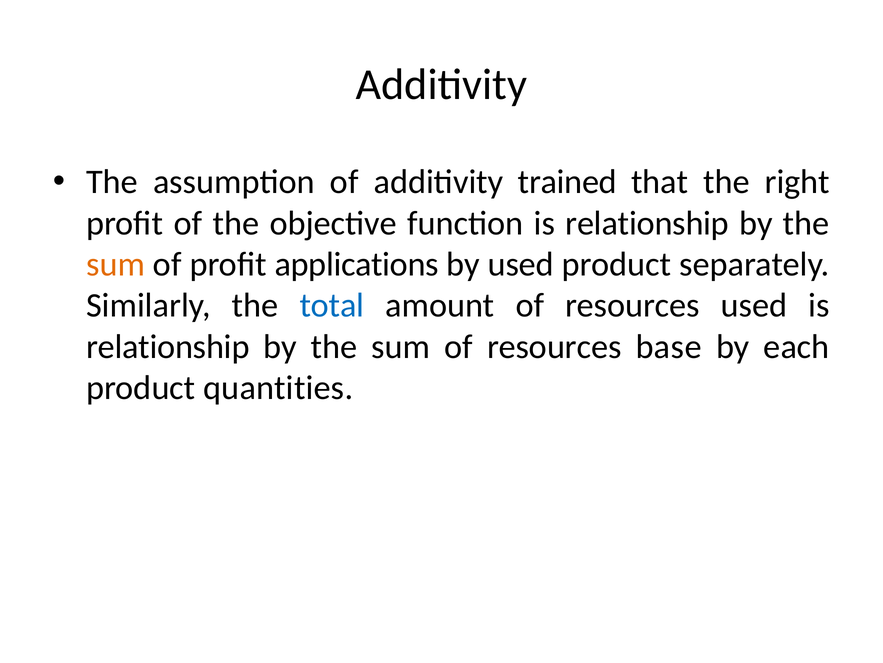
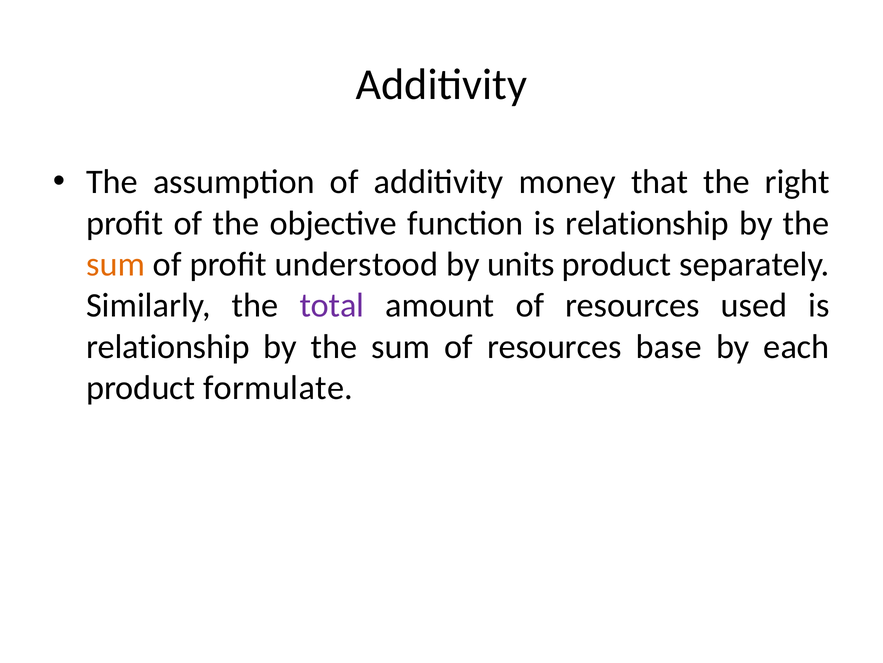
trained: trained -> money
applications: applications -> understood
by used: used -> units
total colour: blue -> purple
quantities: quantities -> formulate
